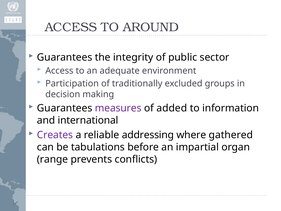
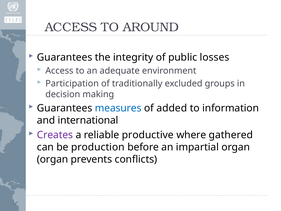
sector: sector -> losses
measures colour: purple -> blue
addressing: addressing -> productive
tabulations: tabulations -> production
range at (52, 159): range -> organ
